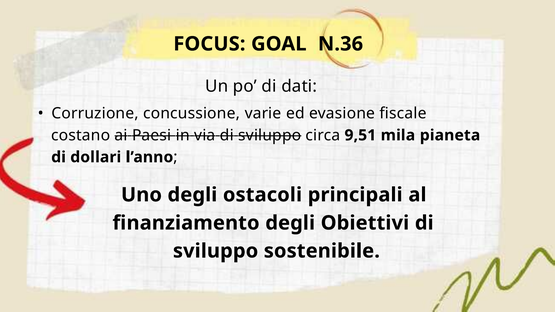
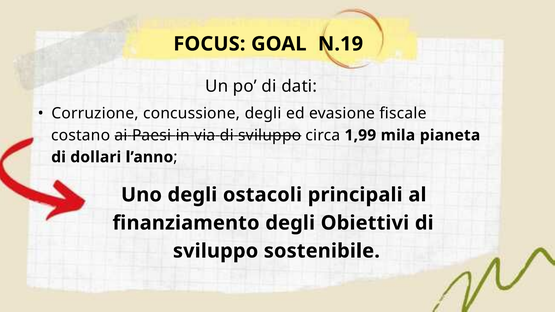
N.36: N.36 -> N.19
concussione varie: varie -> degli
9,51: 9,51 -> 1,99
